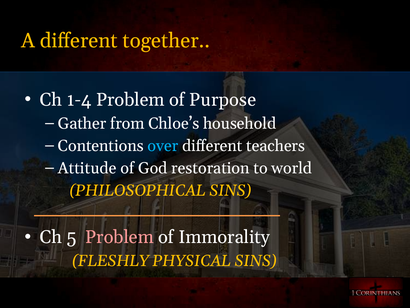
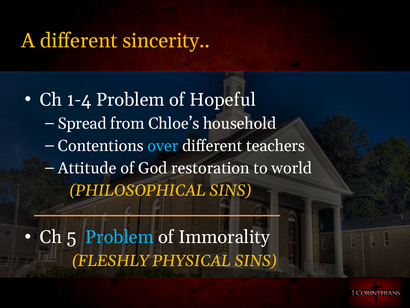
together: together -> sincerity
Purpose: Purpose -> Hopeful
Gather: Gather -> Spread
Problem at (119, 237) colour: pink -> light blue
